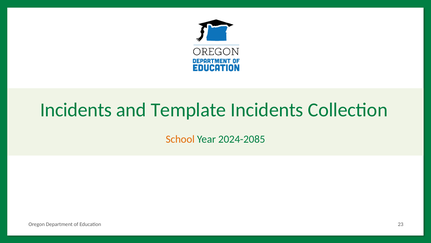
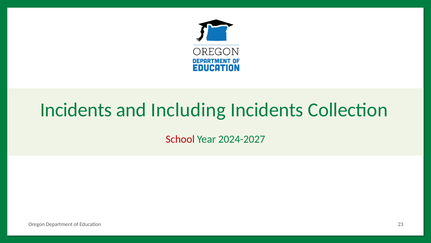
Template: Template -> Including
School colour: orange -> red
2024-2085: 2024-2085 -> 2024-2027
